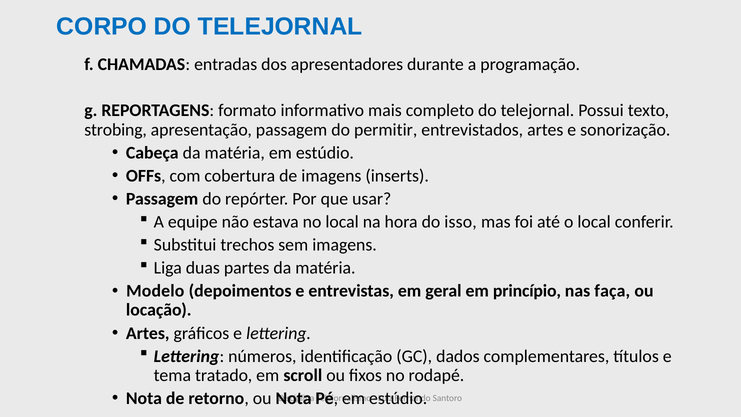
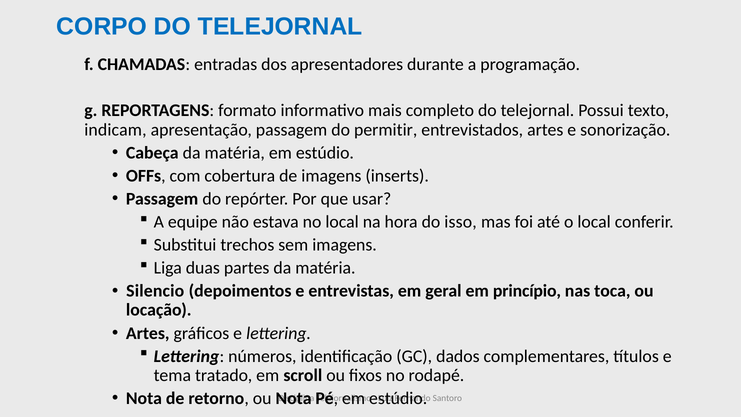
strobing: strobing -> indicam
Modelo: Modelo -> Silencio
faça: faça -> toca
